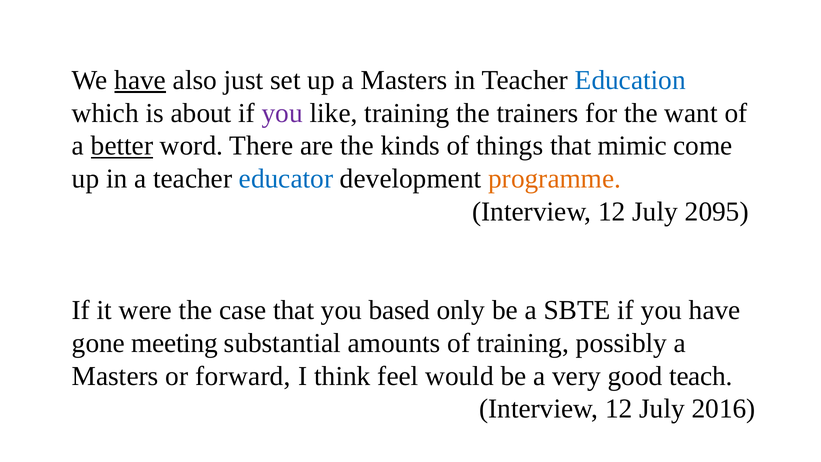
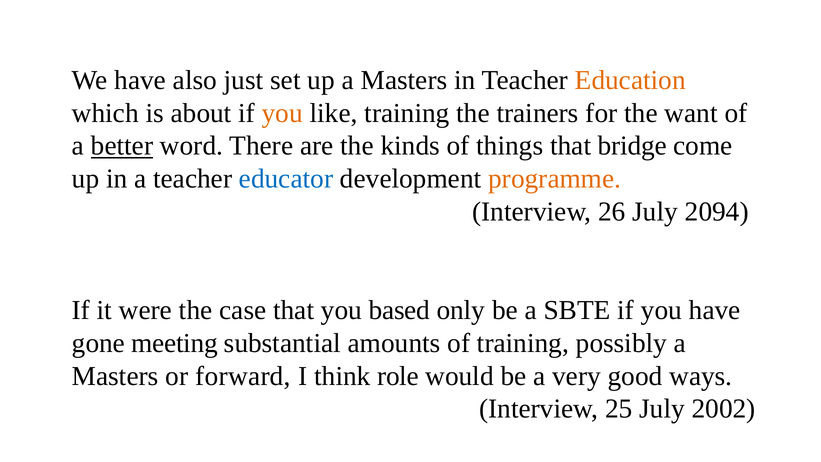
have at (140, 80) underline: present -> none
Education colour: blue -> orange
you at (282, 113) colour: purple -> orange
mimic: mimic -> bridge
12 at (612, 212): 12 -> 26
2095: 2095 -> 2094
feel: feel -> role
teach: teach -> ways
12 at (619, 409): 12 -> 25
2016: 2016 -> 2002
